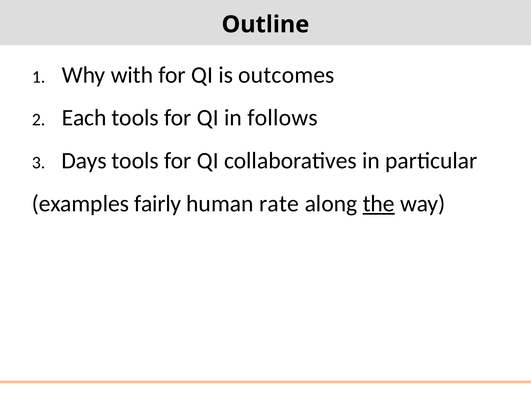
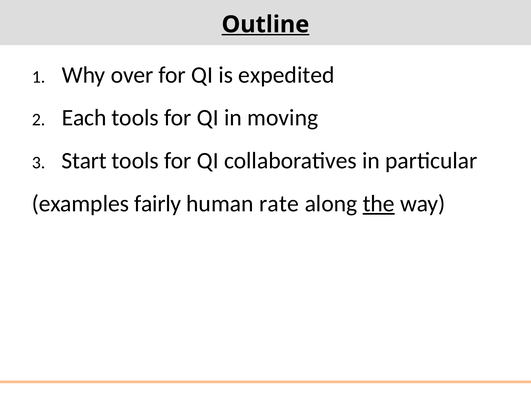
Outline underline: none -> present
with: with -> over
outcomes: outcomes -> expedited
follows: follows -> moving
Days: Days -> Start
